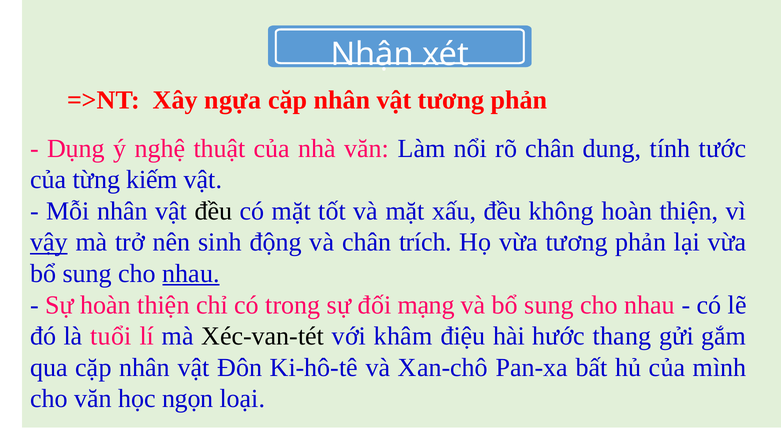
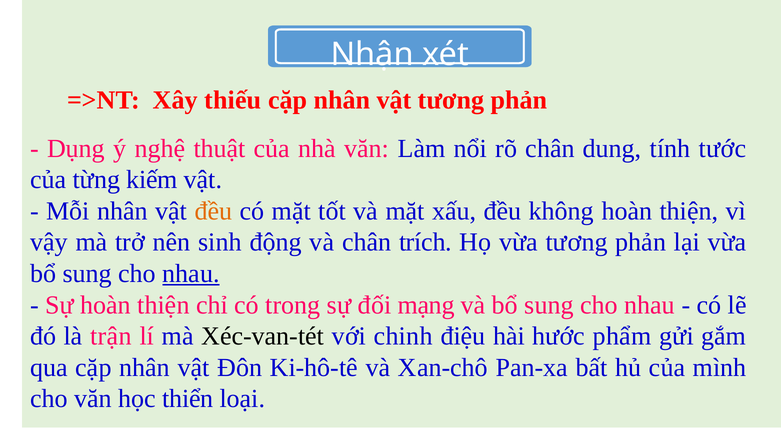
ngựa: ngựa -> thiếu
đều at (213, 211) colour: black -> orange
vậy underline: present -> none
tuổi: tuổi -> trận
khâm: khâm -> chinh
thang: thang -> phẩm
ngọn: ngọn -> thiển
